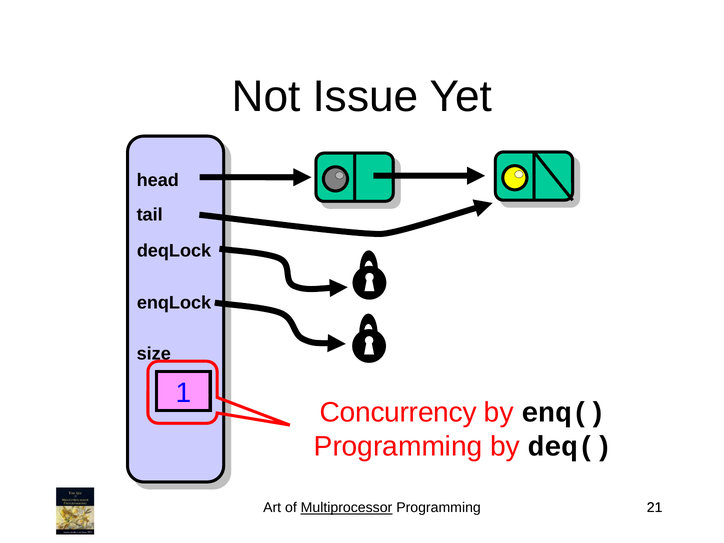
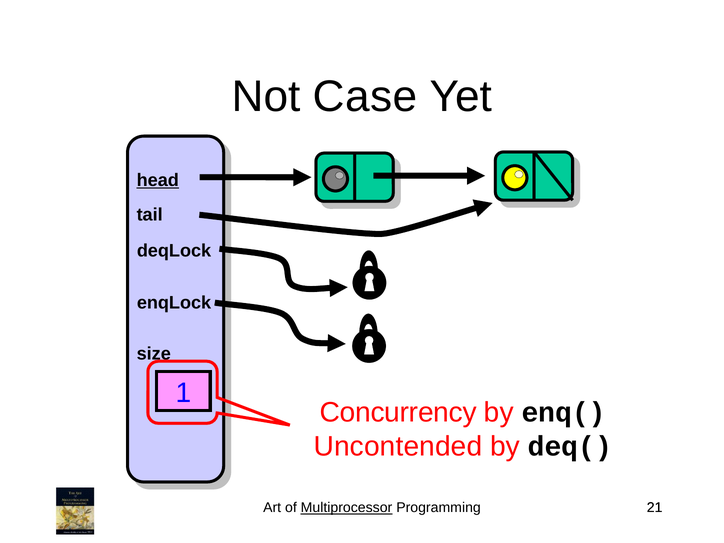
Issue: Issue -> Case
head underline: none -> present
Programming at (398, 446): Programming -> Uncontended
